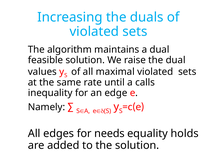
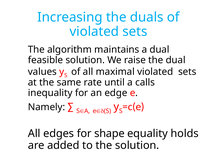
needs: needs -> shape
